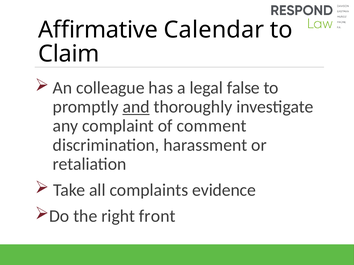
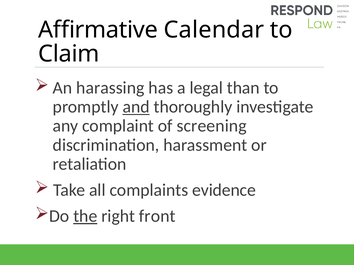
colleague: colleague -> harassing
false: false -> than
comment: comment -> screening
the underline: none -> present
